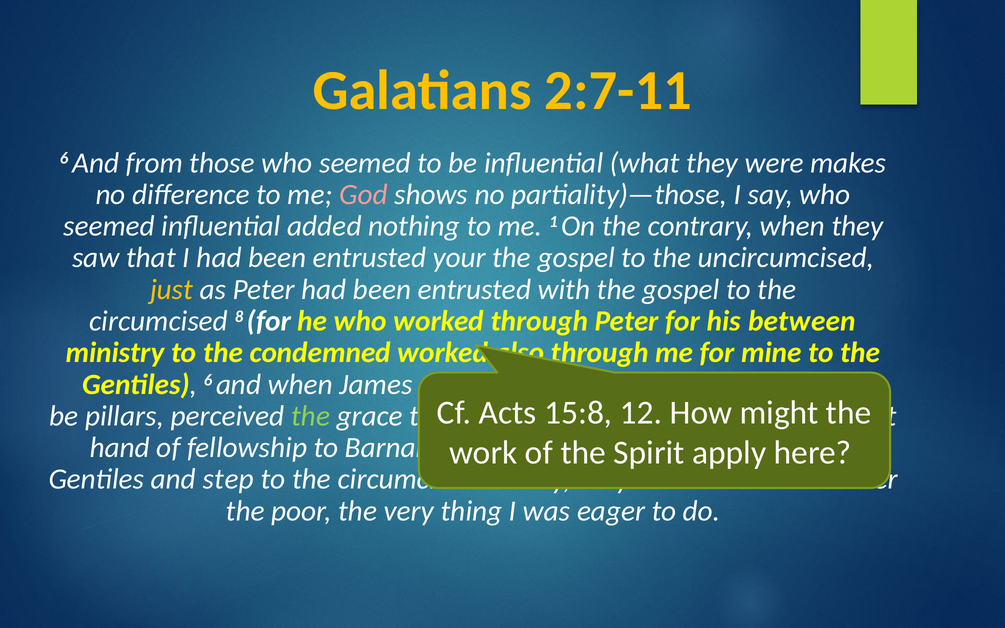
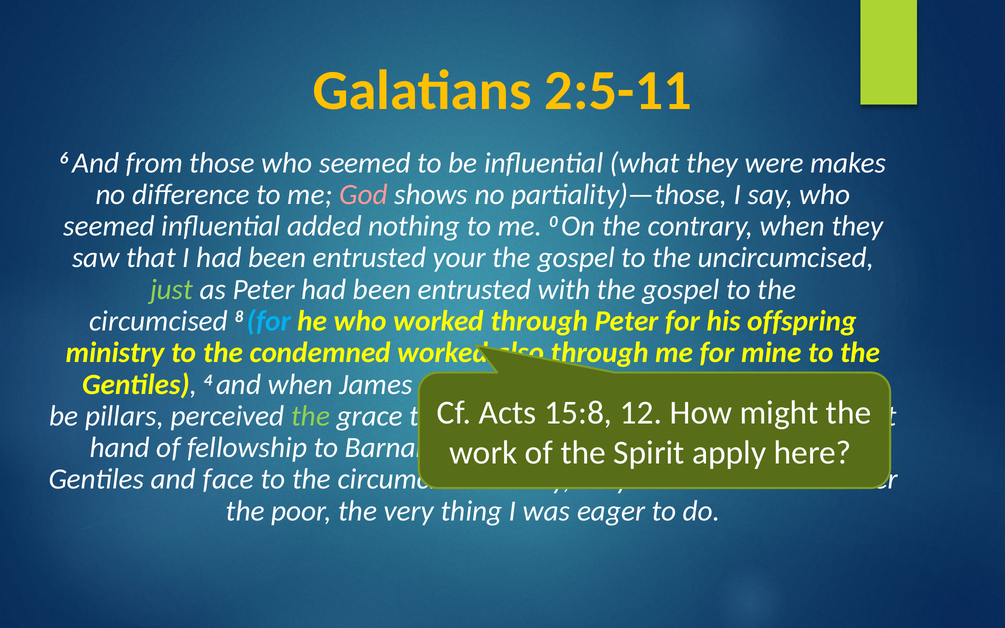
2:7-11: 2:7-11 -> 2:5-11
1: 1 -> 0
just colour: yellow -> light green
for at (269, 321) colour: white -> light blue
between: between -> offspring
Gentiles 6: 6 -> 4
step: step -> face
